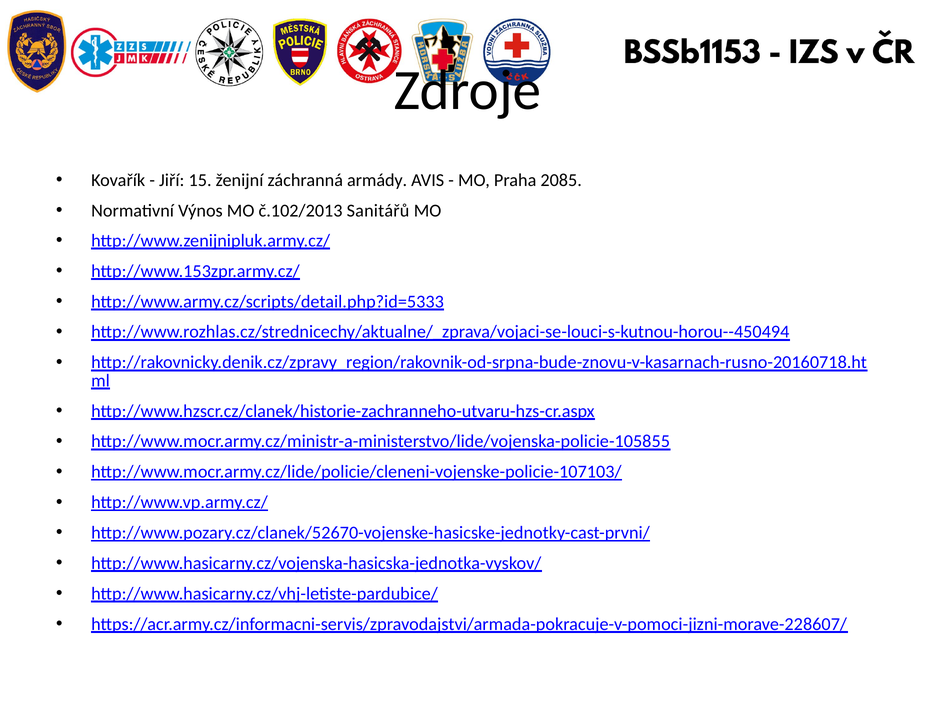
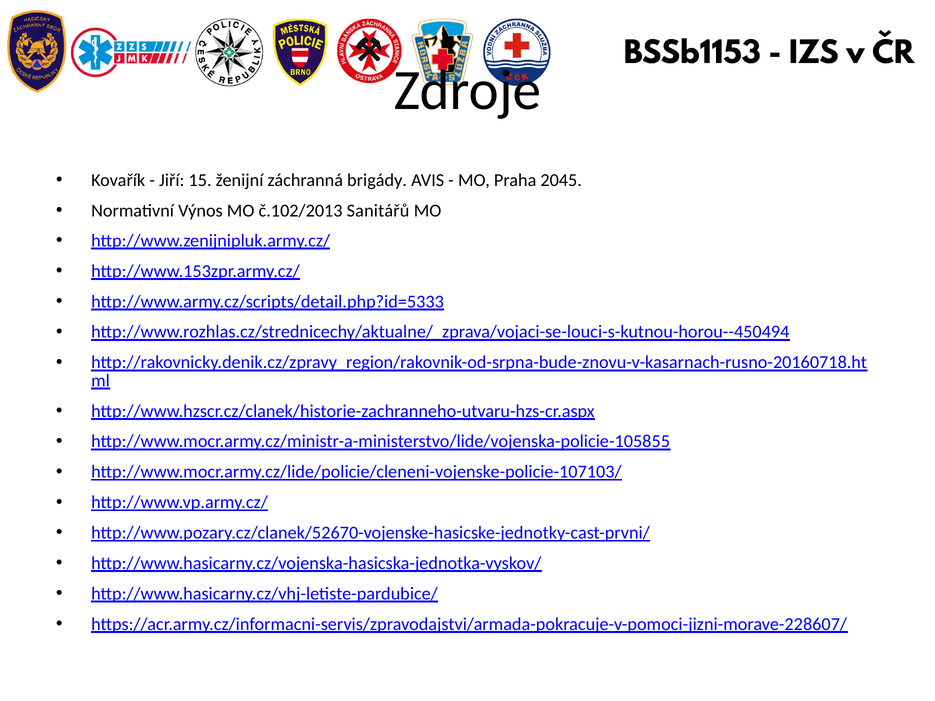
armády: armády -> brigády
2085: 2085 -> 2045
